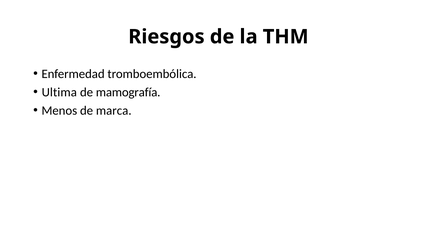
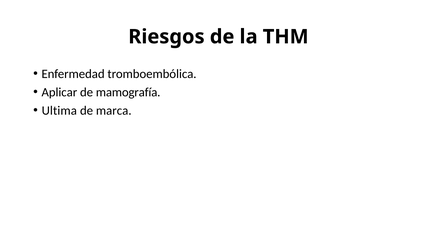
Ultima: Ultima -> Aplicar
Menos: Menos -> Ultima
